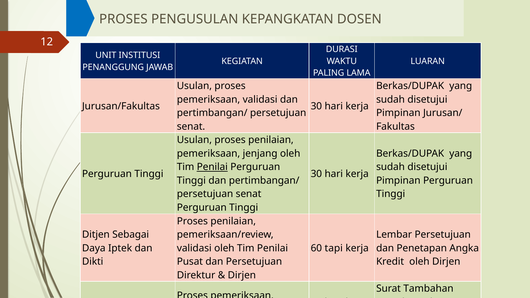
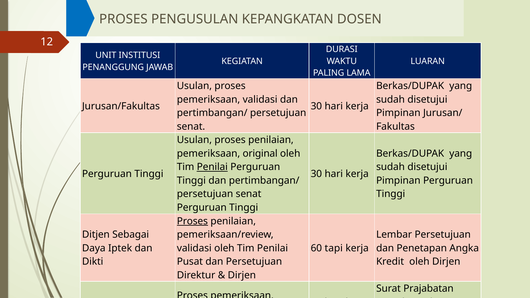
jenjang: jenjang -> original
Proses at (192, 221) underline: none -> present
Tambahan: Tambahan -> Prajabatan
